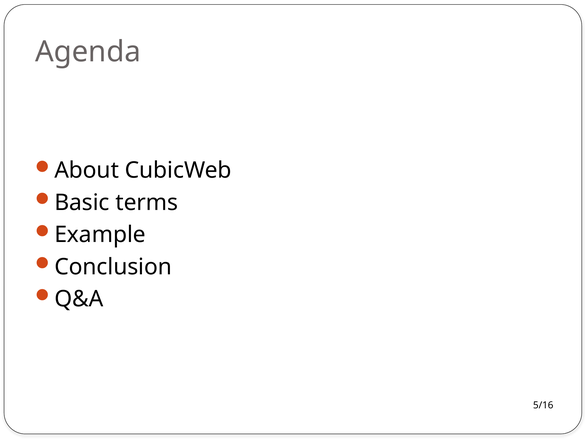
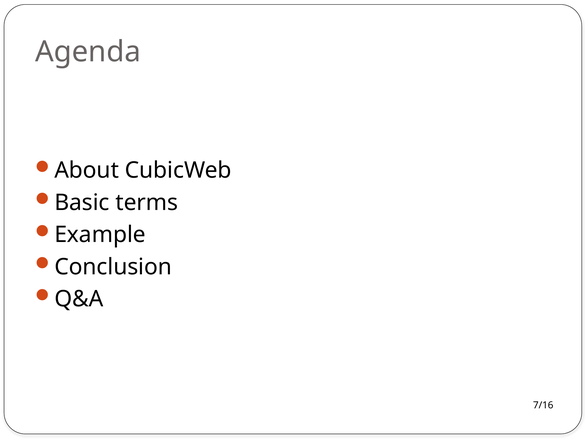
5/16: 5/16 -> 7/16
